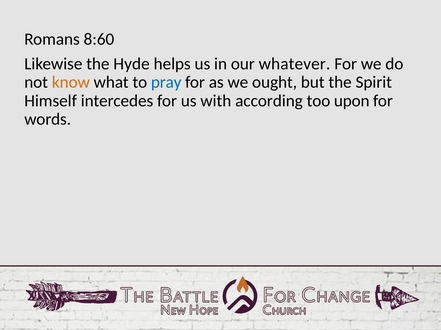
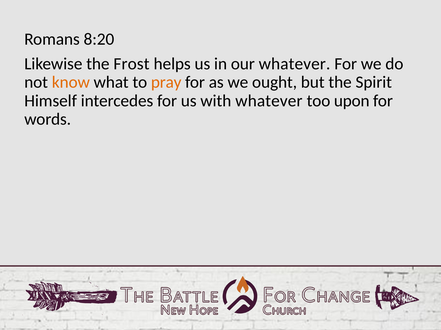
8:60: 8:60 -> 8:20
Hyde: Hyde -> Frost
pray colour: blue -> orange
with according: according -> whatever
